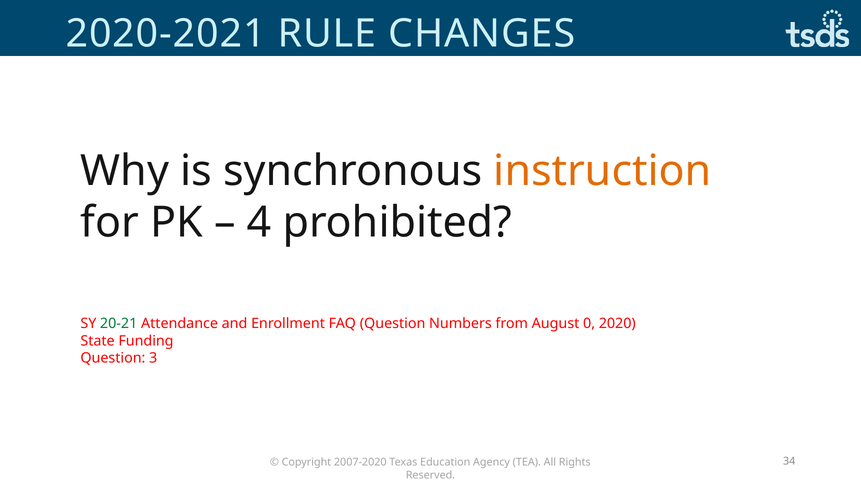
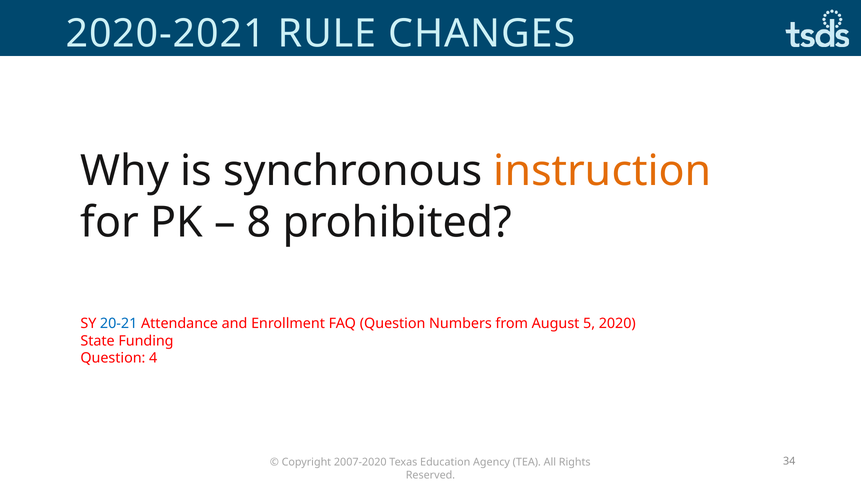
4: 4 -> 8
20-21 colour: green -> blue
0: 0 -> 5
3: 3 -> 4
